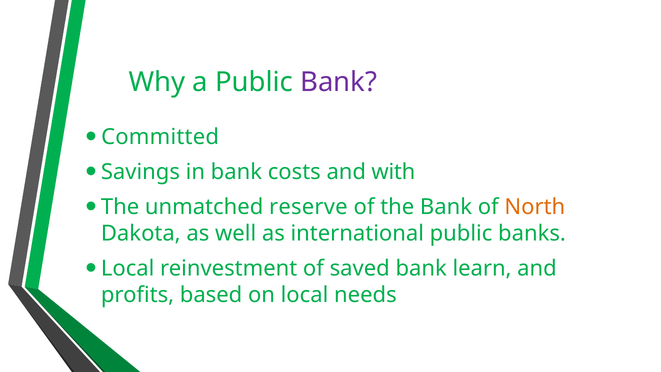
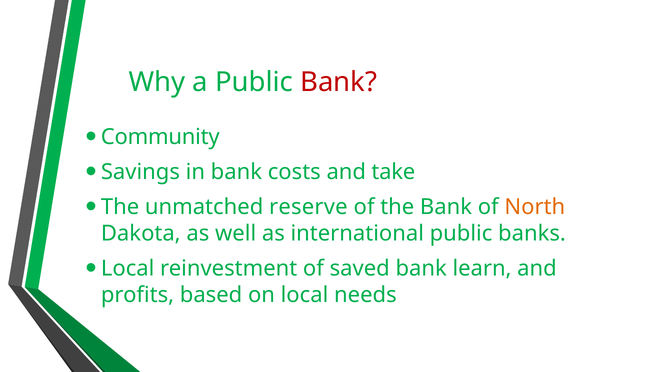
Bank at (339, 82) colour: purple -> red
Committed: Committed -> Community
with: with -> take
